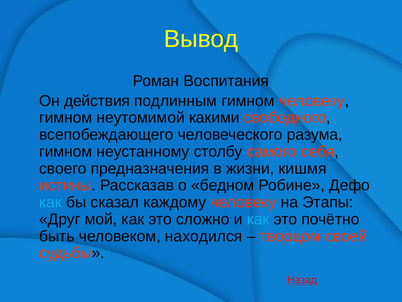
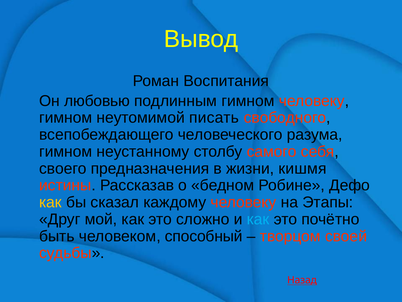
действия: действия -> любовью
какими: какими -> писать
как at (50, 202) colour: light blue -> yellow
находился: находился -> способный
